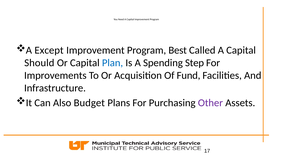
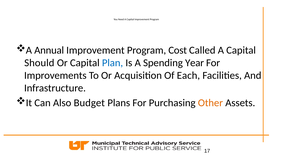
Except: Except -> Annual
Best: Best -> Cost
Step: Step -> Year
Fund: Fund -> Each
Other colour: purple -> orange
